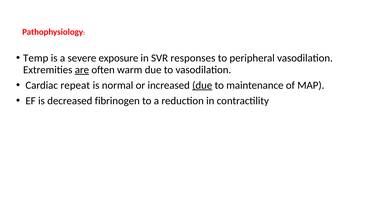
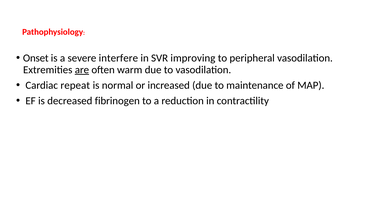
Temp: Temp -> Onset
exposure: exposure -> interfere
responses: responses -> improving
due at (202, 85) underline: present -> none
